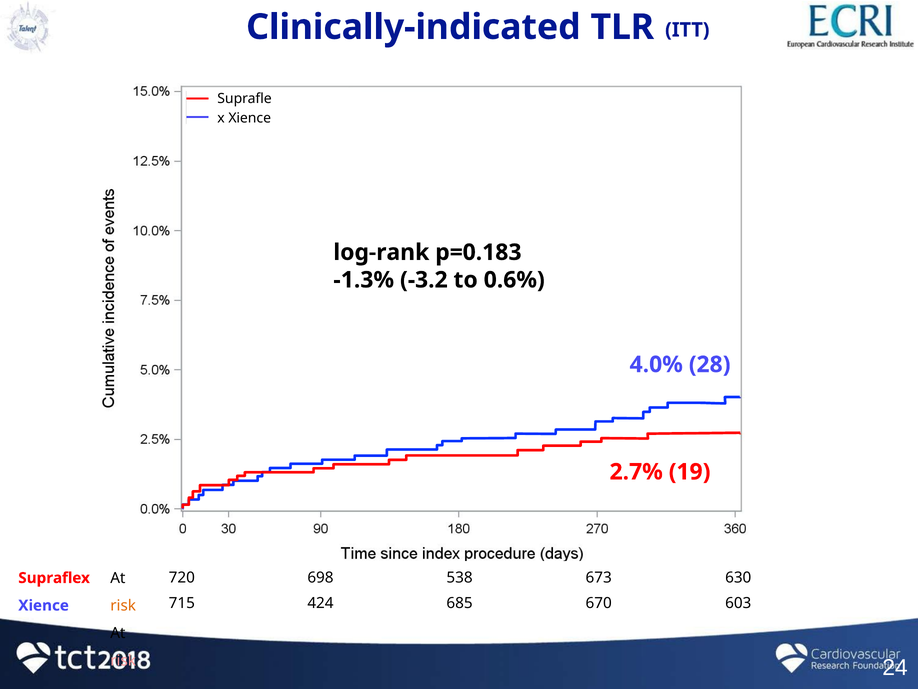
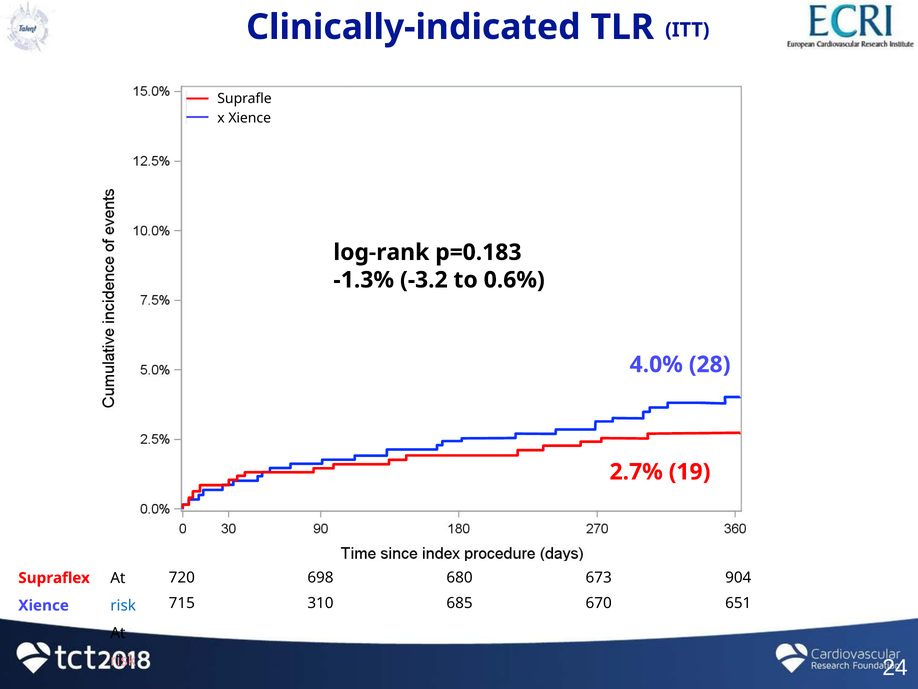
538: 538 -> 680
630: 630 -> 904
424: 424 -> 310
603: 603 -> 651
risk at (123, 605) colour: orange -> blue
